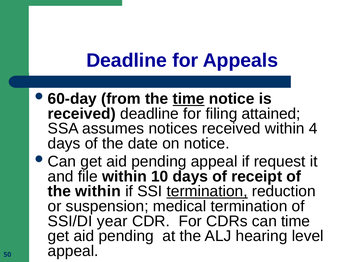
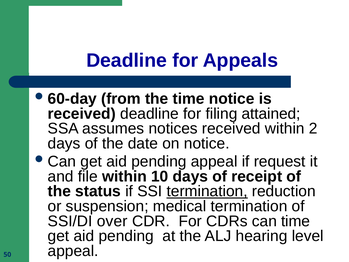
time at (189, 99) underline: present -> none
4: 4 -> 2
the within: within -> status
year: year -> over
